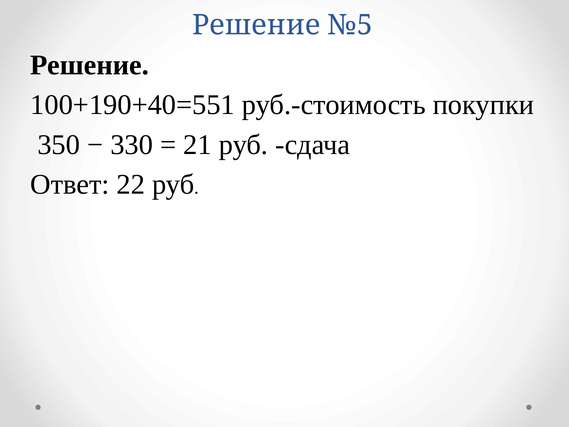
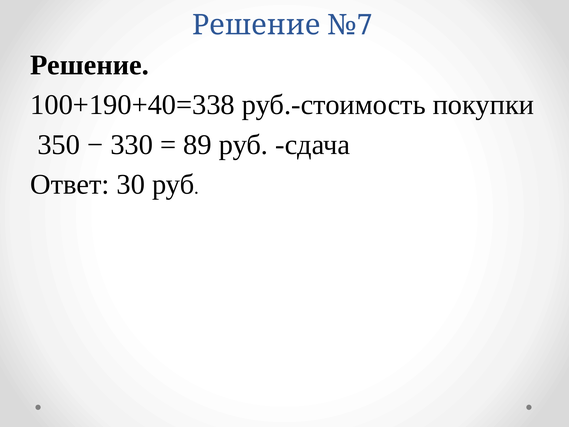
№5: №5 -> №7
100+190+40=551: 100+190+40=551 -> 100+190+40=338
21: 21 -> 89
22: 22 -> 30
